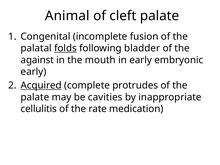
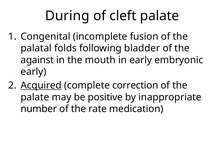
Animal: Animal -> During
folds underline: present -> none
protrudes: protrudes -> correction
cavities: cavities -> positive
cellulitis: cellulitis -> number
